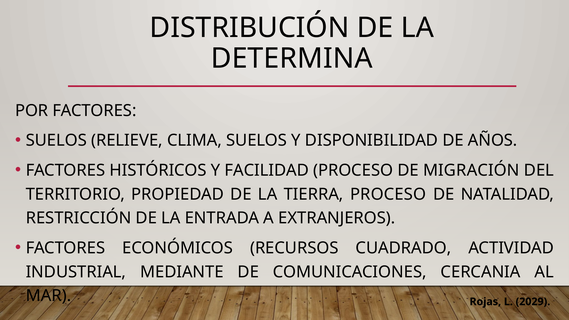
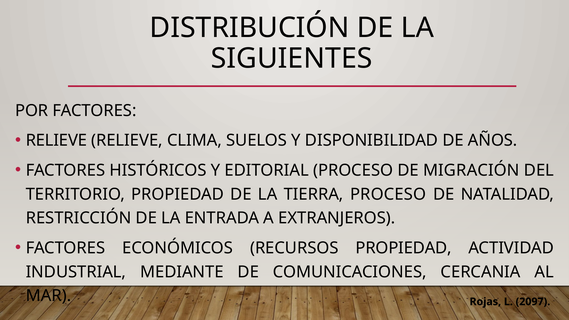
DETERMINA: DETERMINA -> SIGUIENTES
SUELOS at (56, 141): SUELOS -> RELIEVE
FACILIDAD: FACILIDAD -> EDITORIAL
RECURSOS CUADRADO: CUADRADO -> PROPIEDAD
2029: 2029 -> 2097
